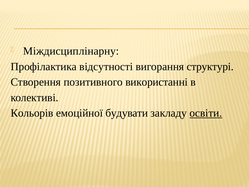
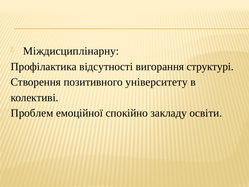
використанні: використанні -> університету
Кольорів: Кольорів -> Проблем
будувати: будувати -> спокійно
освіти underline: present -> none
